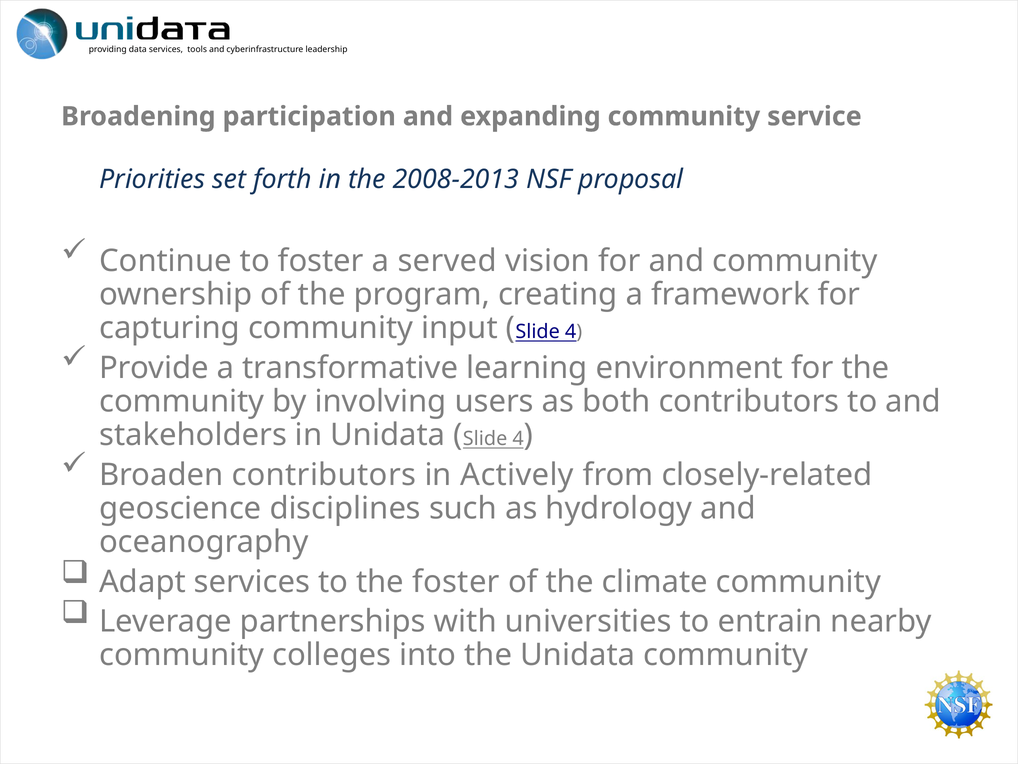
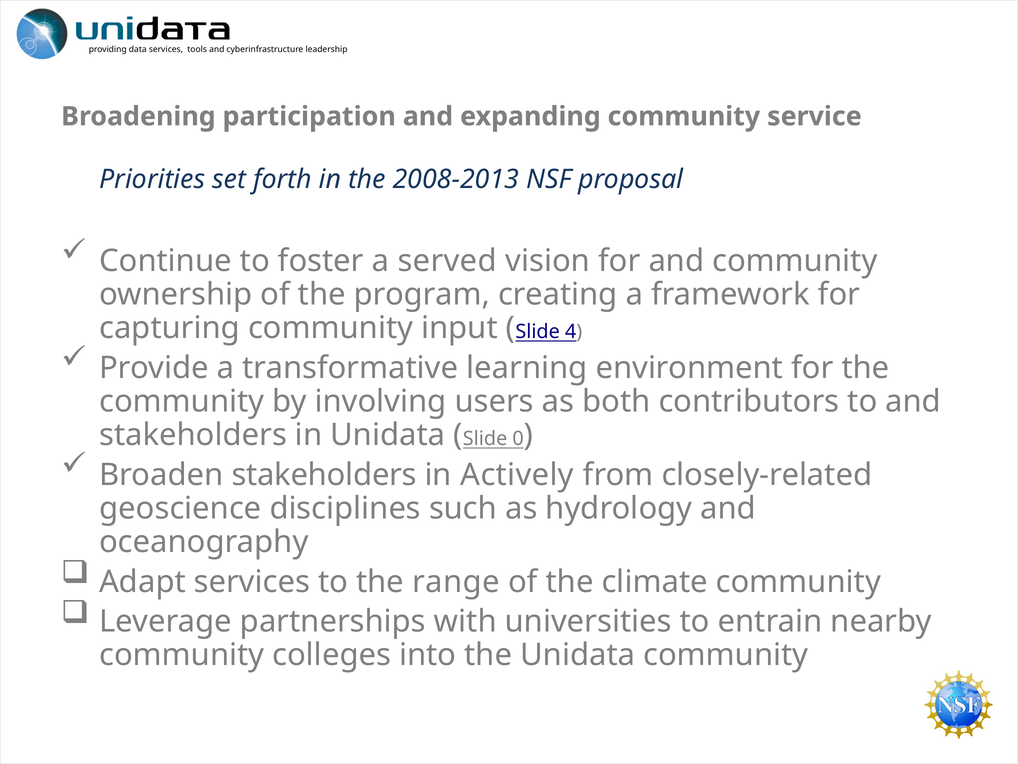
4 at (518, 439): 4 -> 0
Broaden contributors: contributors -> stakeholders
the foster: foster -> range
